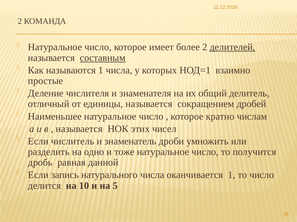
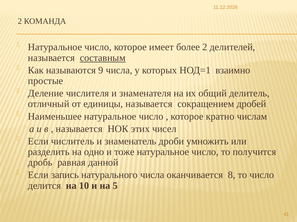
делителей underline: present -> none
называются 1: 1 -> 9
оканчивается 1: 1 -> 8
